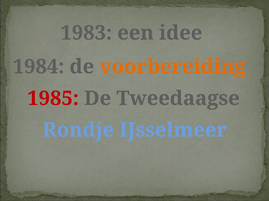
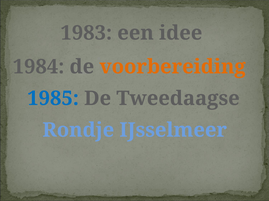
1985 colour: red -> blue
